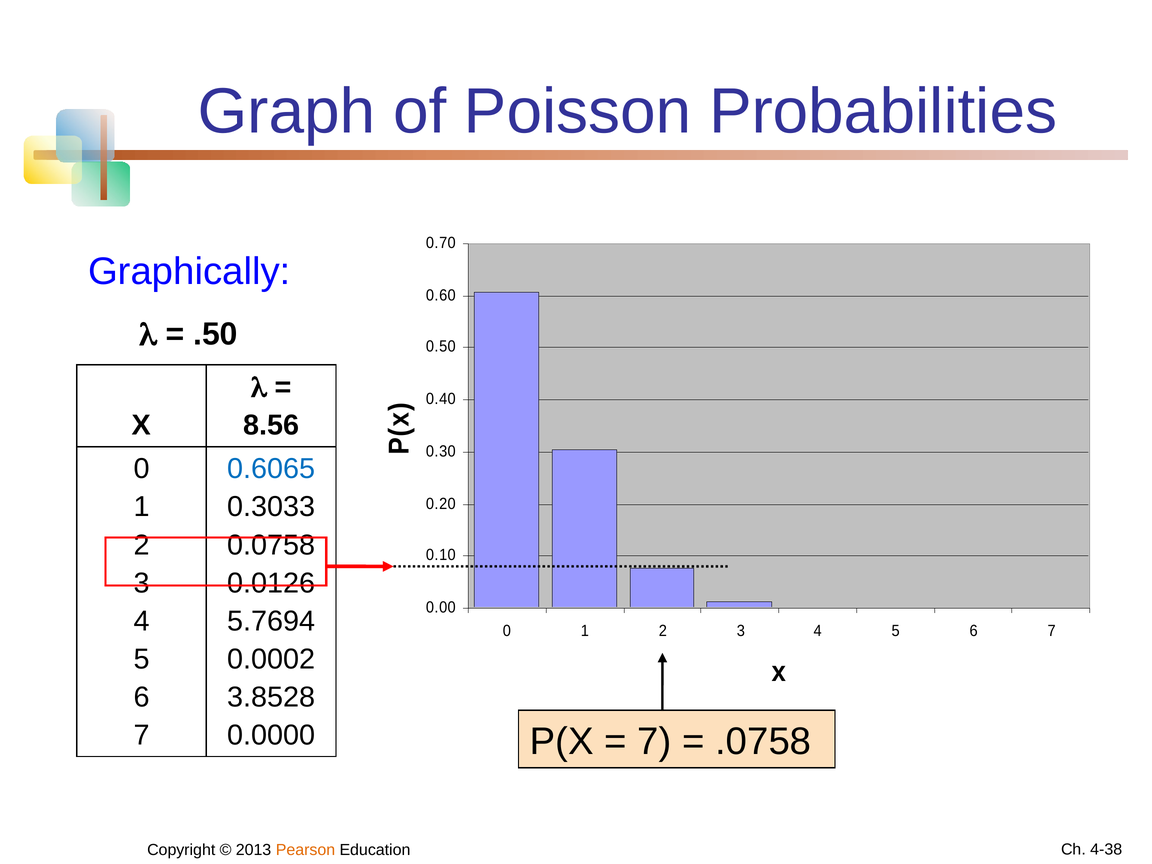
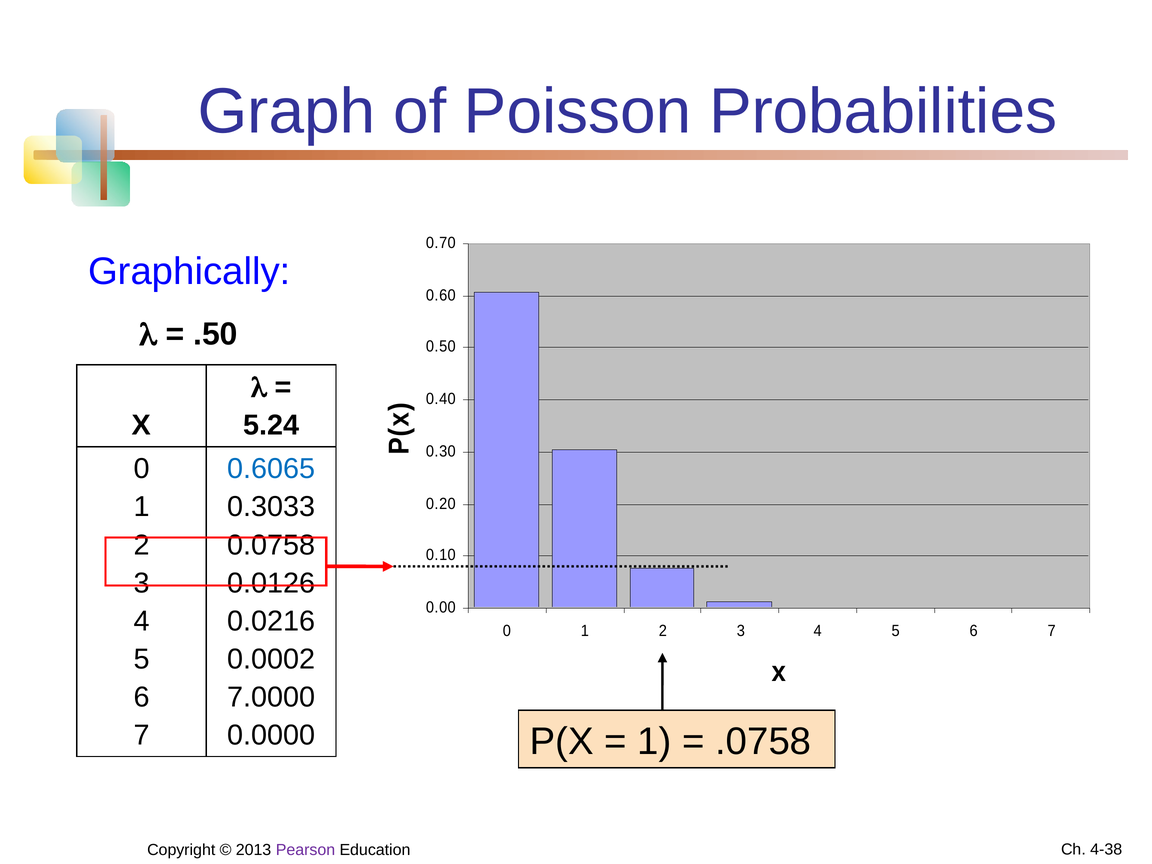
8.56: 8.56 -> 5.24
5.7694: 5.7694 -> 0.0216
3.8528: 3.8528 -> 7.0000
7 at (654, 742): 7 -> 1
Pearson colour: orange -> purple
